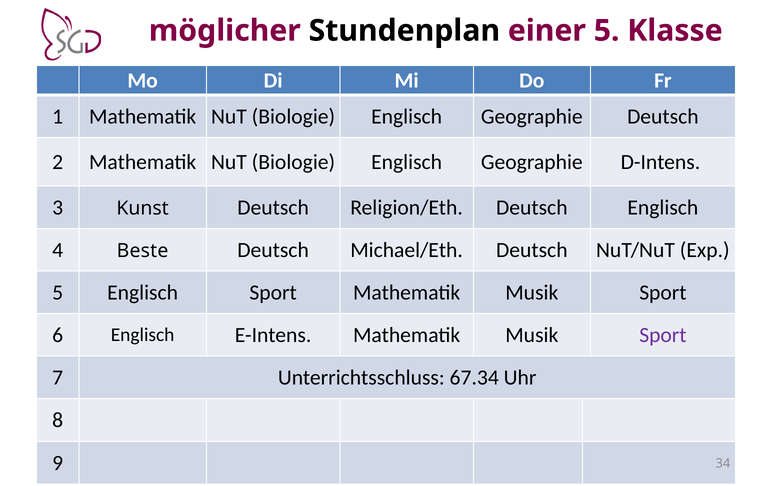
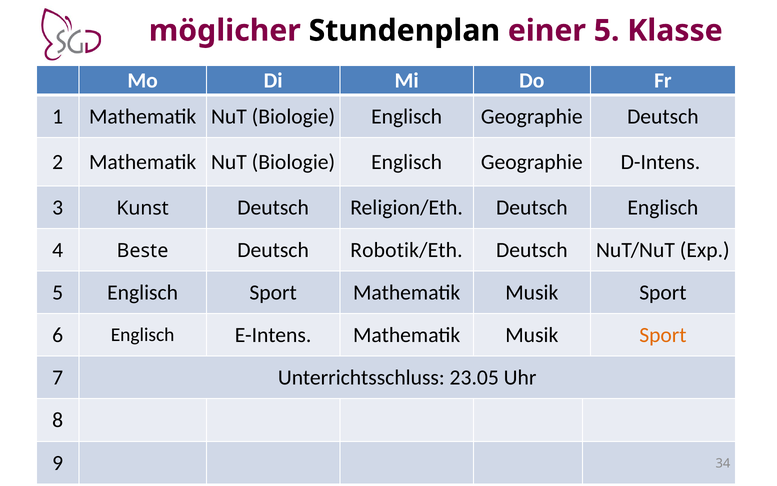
Michael/Eth: Michael/Eth -> Robotik/Eth
Sport at (663, 335) colour: purple -> orange
67.34: 67.34 -> 23.05
